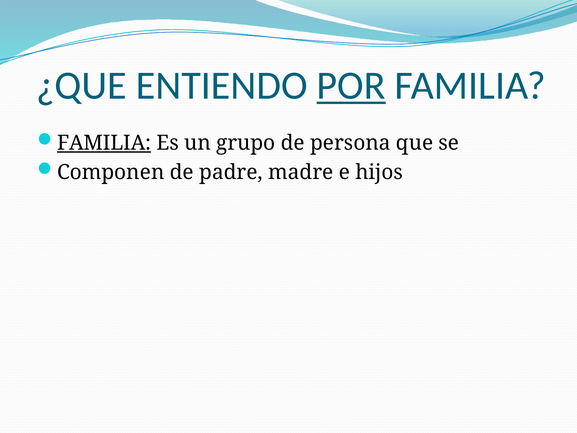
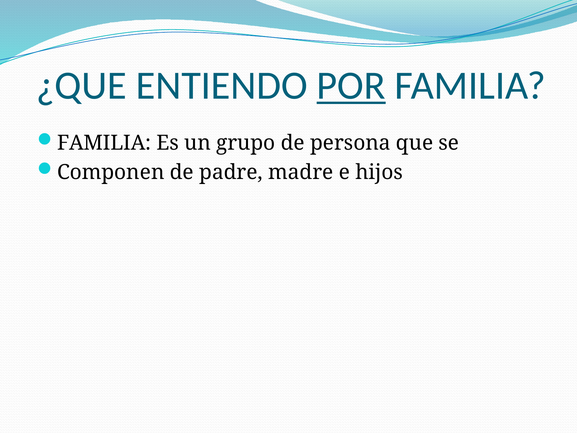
FAMILIA at (104, 143) underline: present -> none
